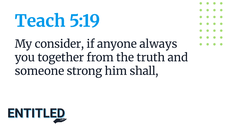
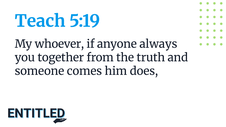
consider: consider -> whoever
strong: strong -> comes
shall: shall -> does
